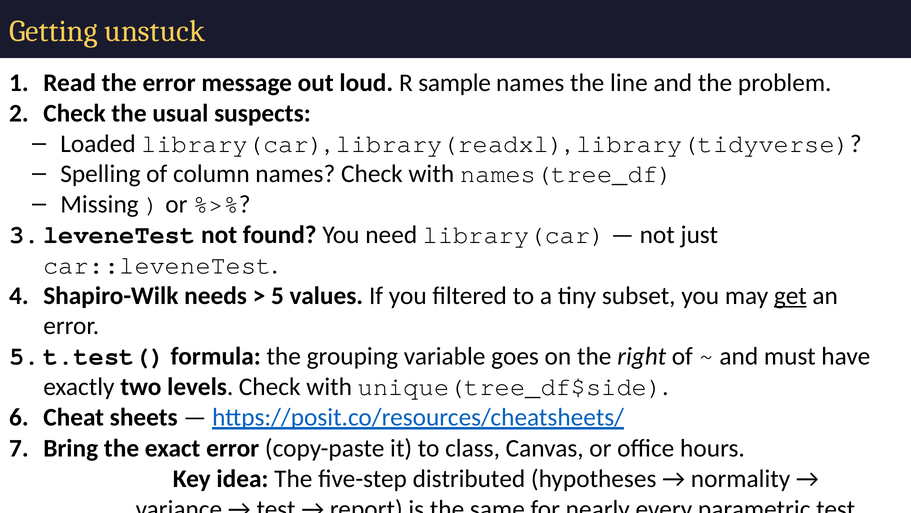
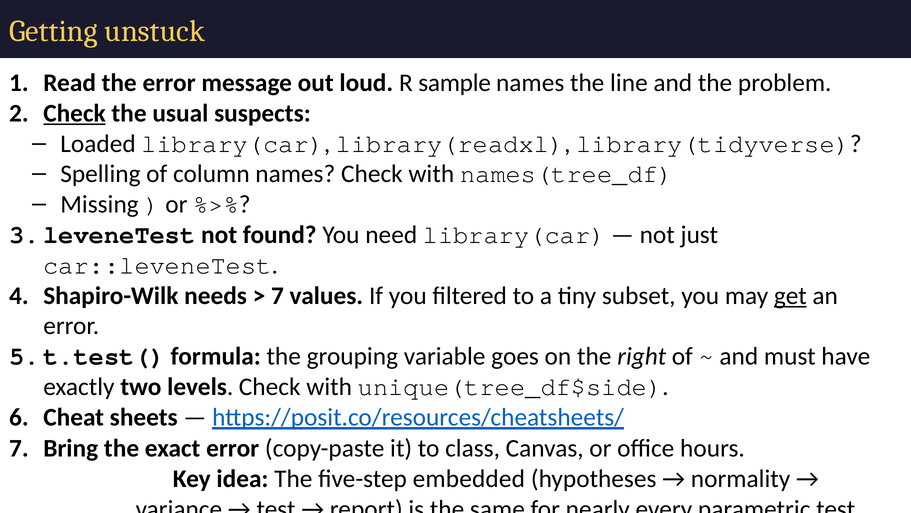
Check at (74, 113) underline: none -> present
5 at (277, 295): 5 -> 7
distributed: distributed -> embedded
